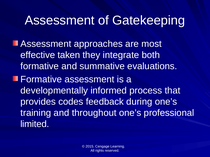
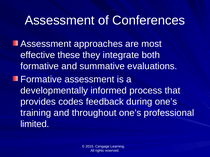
Gatekeeping: Gatekeeping -> Conferences
taken: taken -> these
